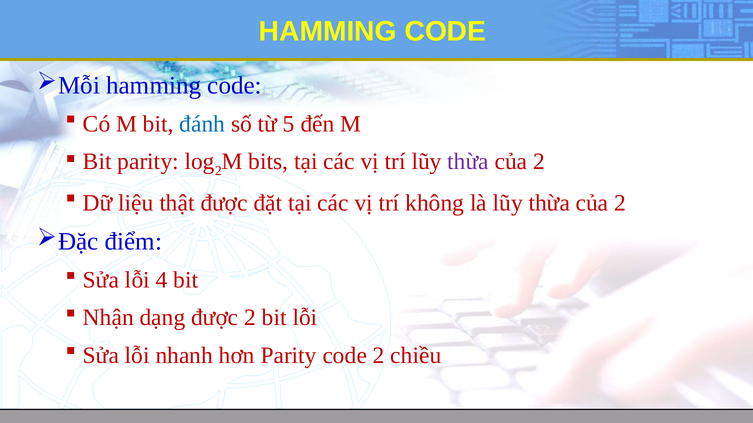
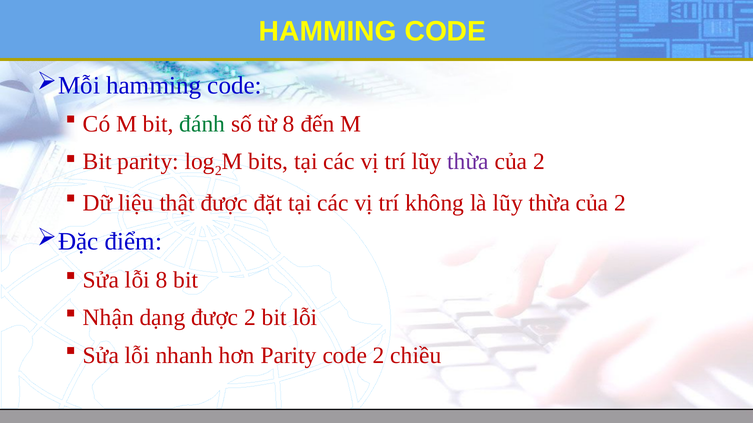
đánh colour: blue -> green
từ 5: 5 -> 8
lỗi 4: 4 -> 8
